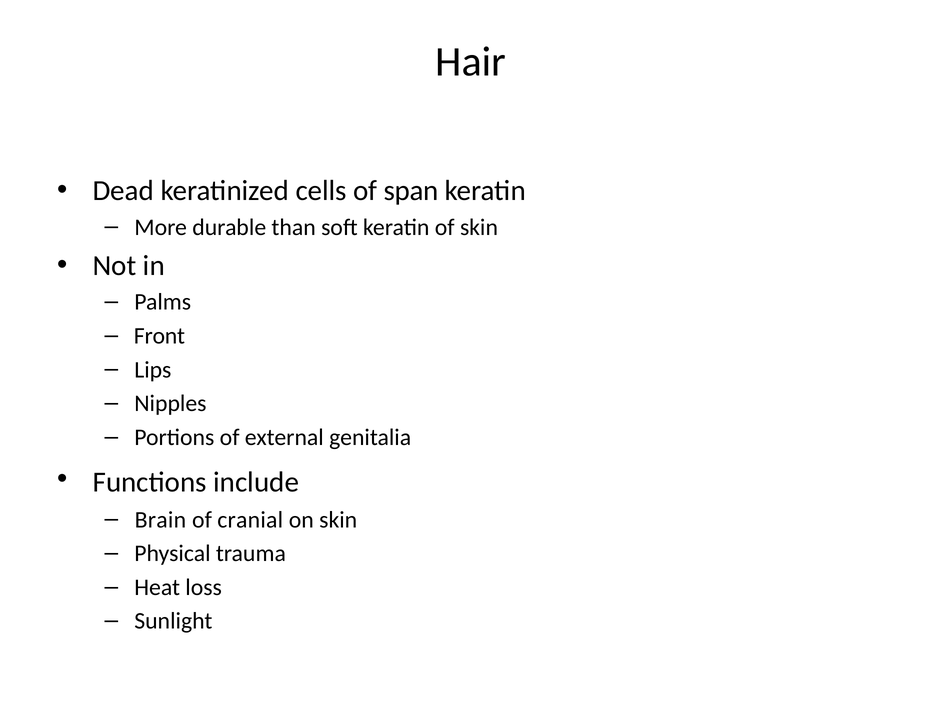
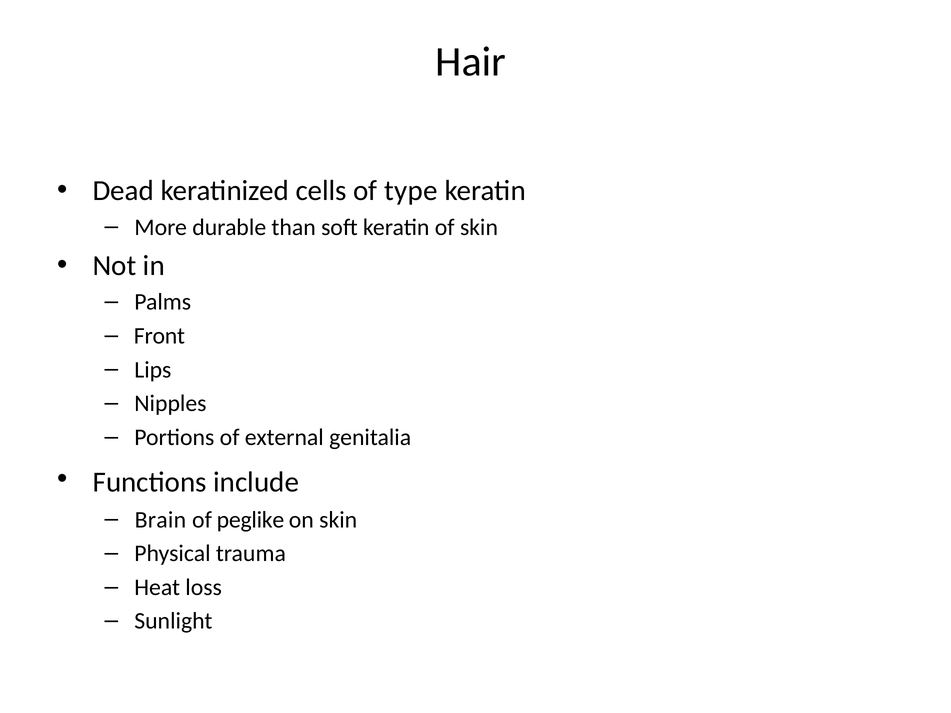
span: span -> type
cranial: cranial -> peglike
